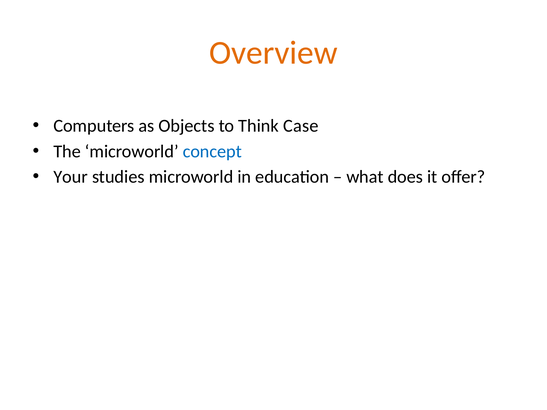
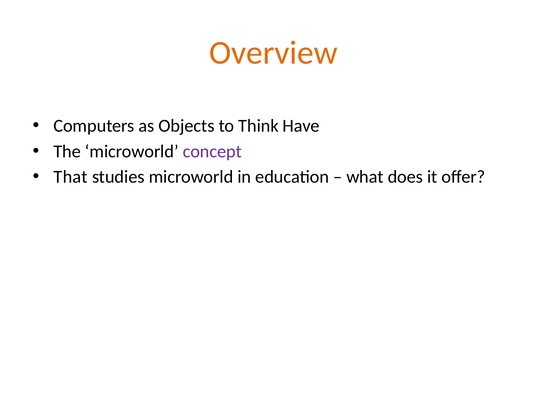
Case: Case -> Have
concept colour: blue -> purple
Your: Your -> That
